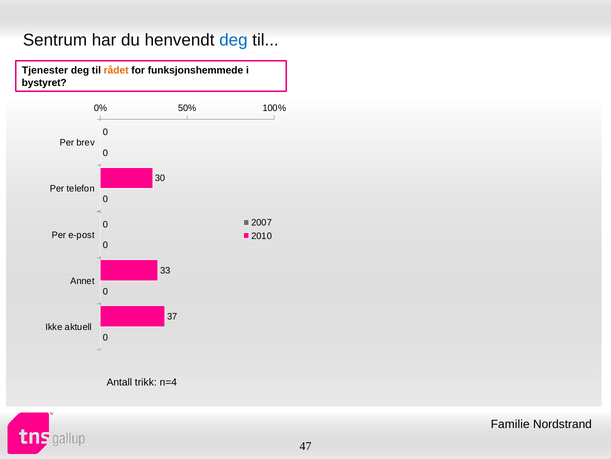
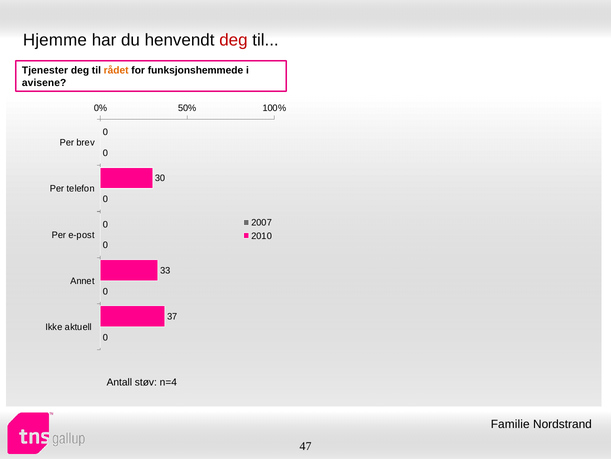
Sentrum: Sentrum -> Hjemme
deg at (233, 40) colour: blue -> red
bystyret: bystyret -> avisene
trikk: trikk -> støv
